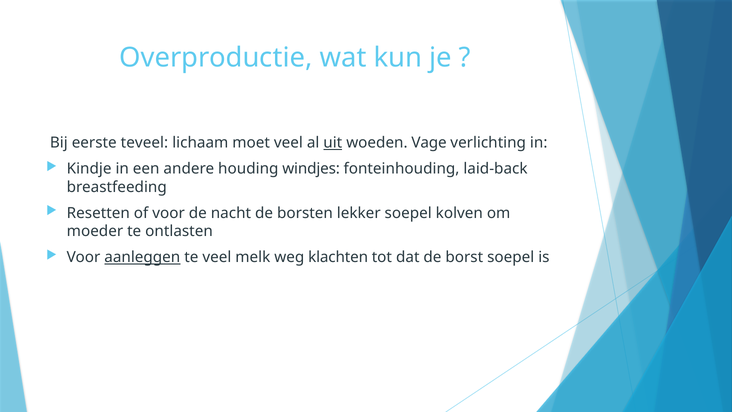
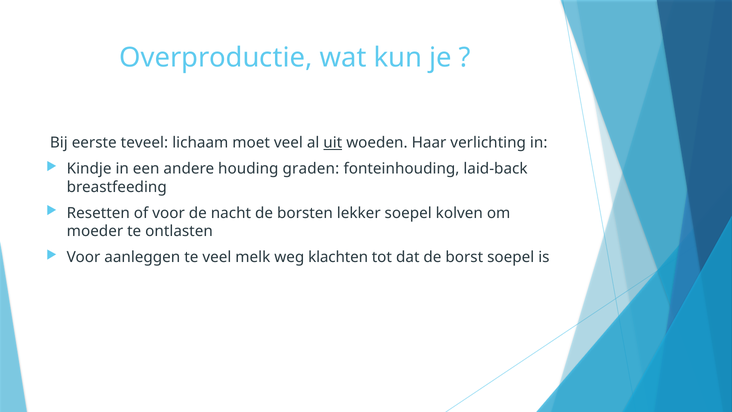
Vage: Vage -> Haar
windjes: windjes -> graden
aanleggen underline: present -> none
